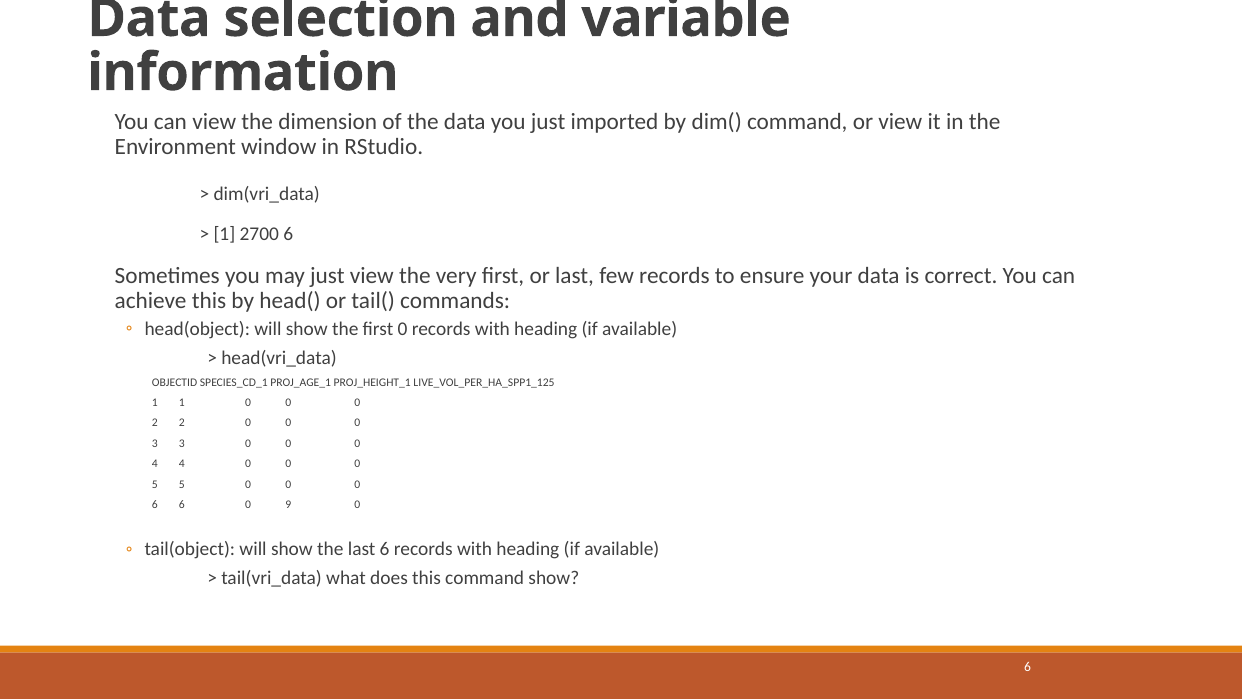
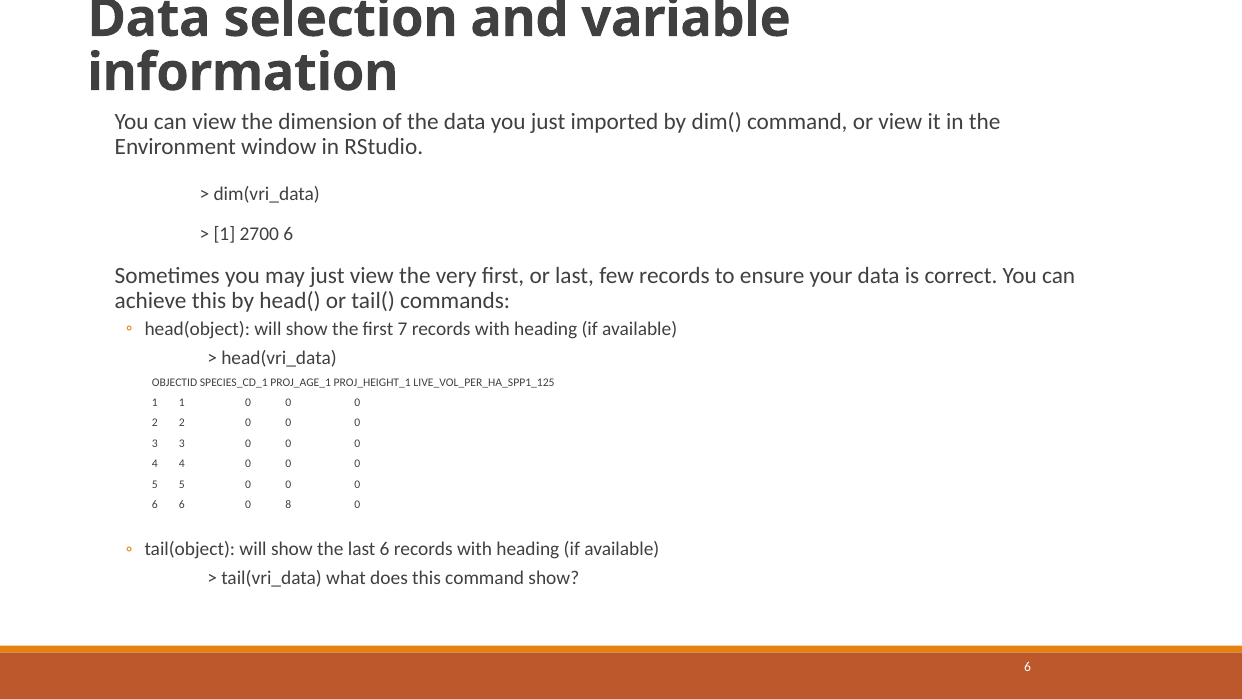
first 0: 0 -> 7
9: 9 -> 8
